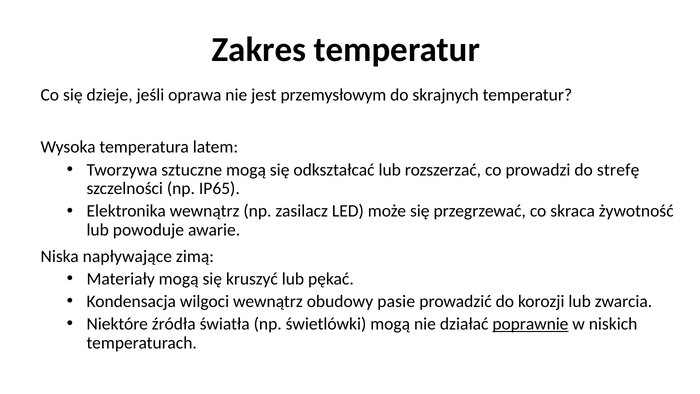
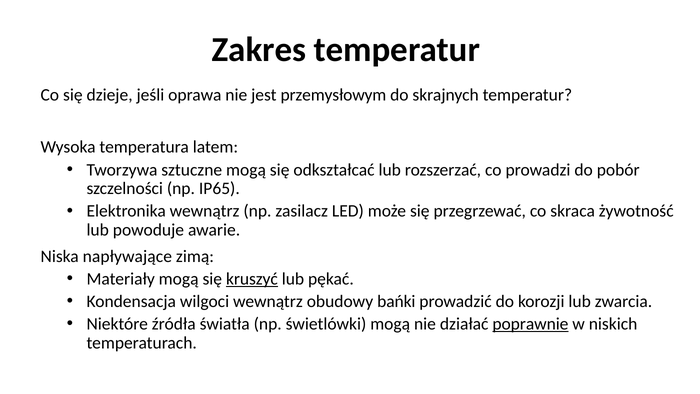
strefę: strefę -> pobór
kruszyć underline: none -> present
pasie: pasie -> bańki
